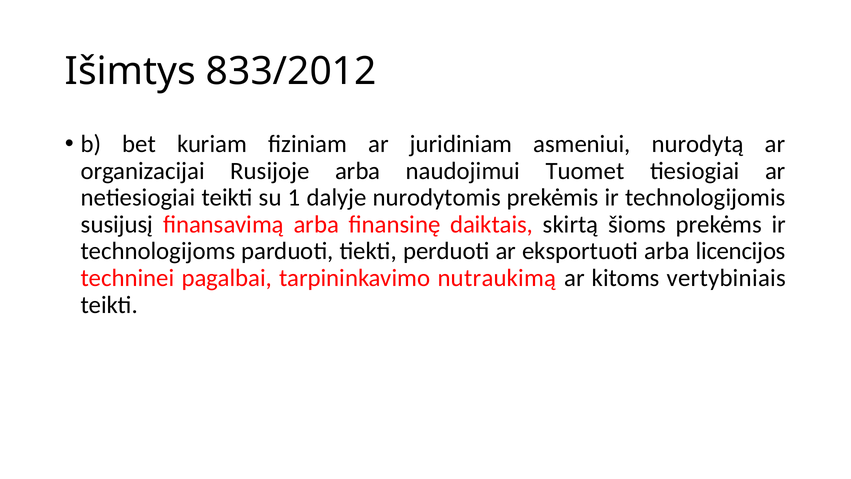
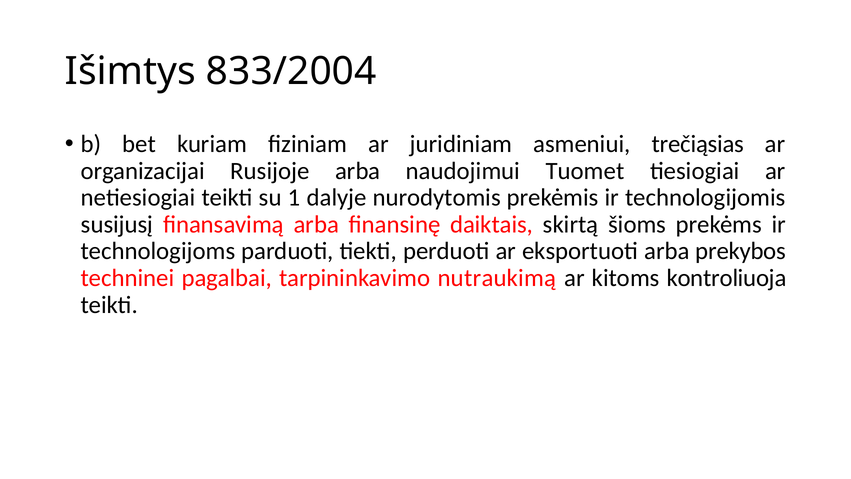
833/2012: 833/2012 -> 833/2004
nurodytą: nurodytą -> trečiąsias
licencijos: licencijos -> prekybos
vertybiniais: vertybiniais -> kontroliuoja
